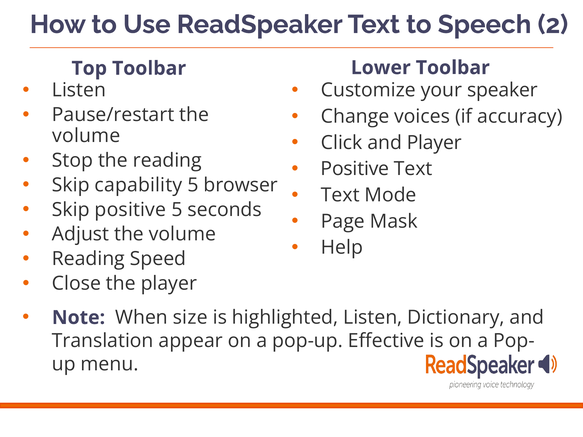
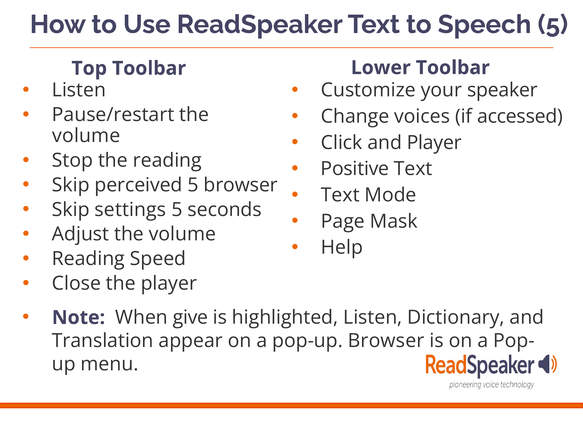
Speech 2: 2 -> 5
accuracy: accuracy -> accessed
capability: capability -> perceived
Skip positive: positive -> settings
size: size -> give
pop-up Effective: Effective -> Browser
